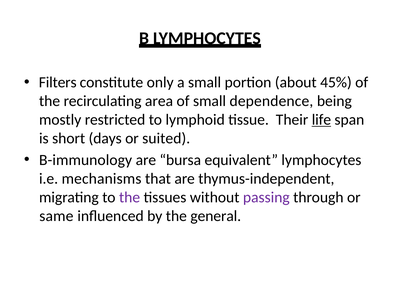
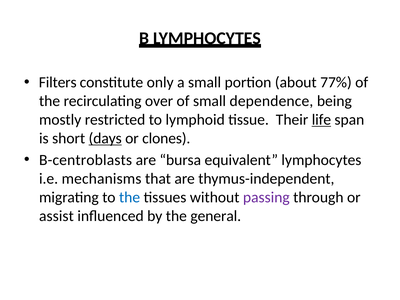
45%: 45% -> 77%
area: area -> over
days underline: none -> present
suited: suited -> clones
B-immunology: B-immunology -> B-centroblasts
the at (130, 197) colour: purple -> blue
same: same -> assist
